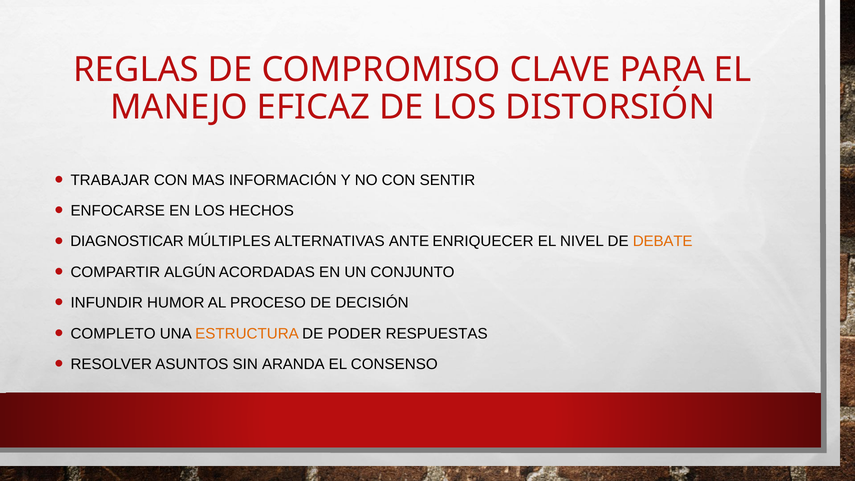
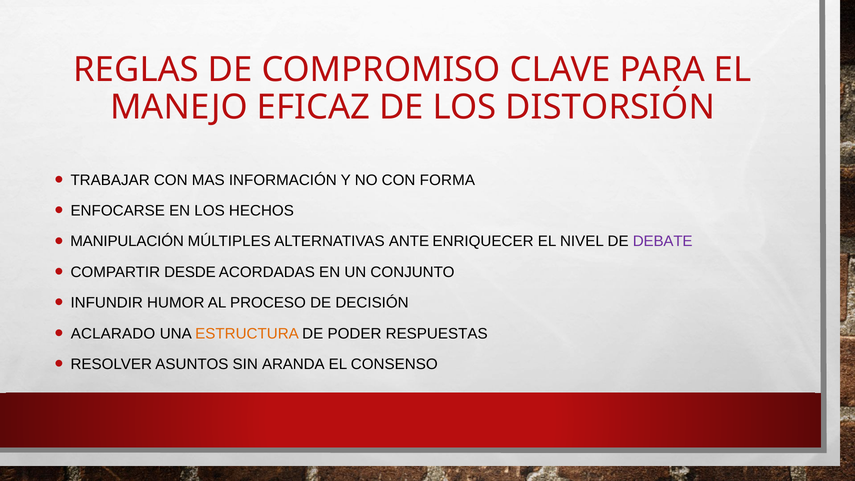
SENTIR: SENTIR -> FORMA
DIAGNOSTICAR: DIAGNOSTICAR -> MANIPULACIÓN
DEBATE colour: orange -> purple
ALGÚN: ALGÚN -> DESDE
COMPLETO: COMPLETO -> ACLARADO
